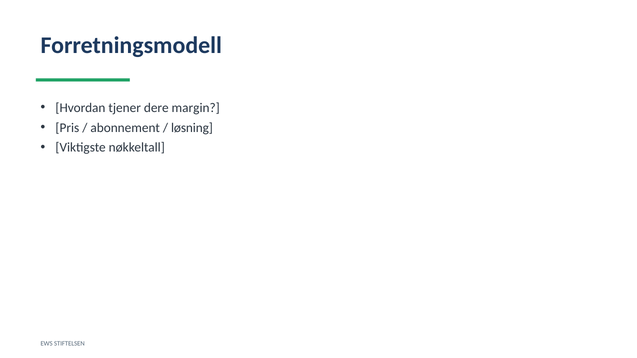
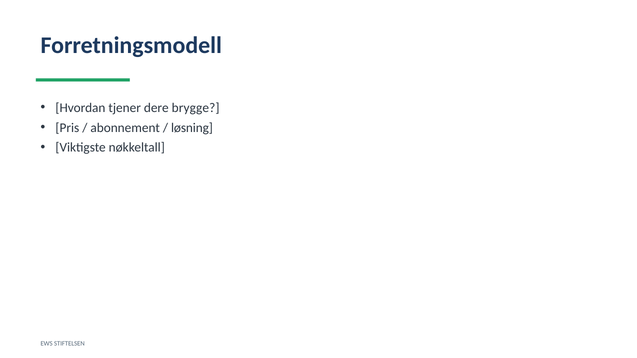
margin: margin -> brygge
